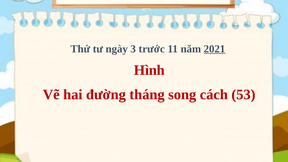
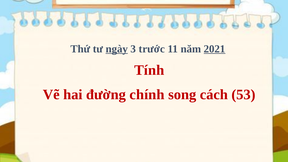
ngày underline: none -> present
Hình: Hình -> Tính
tháng: tháng -> chính
